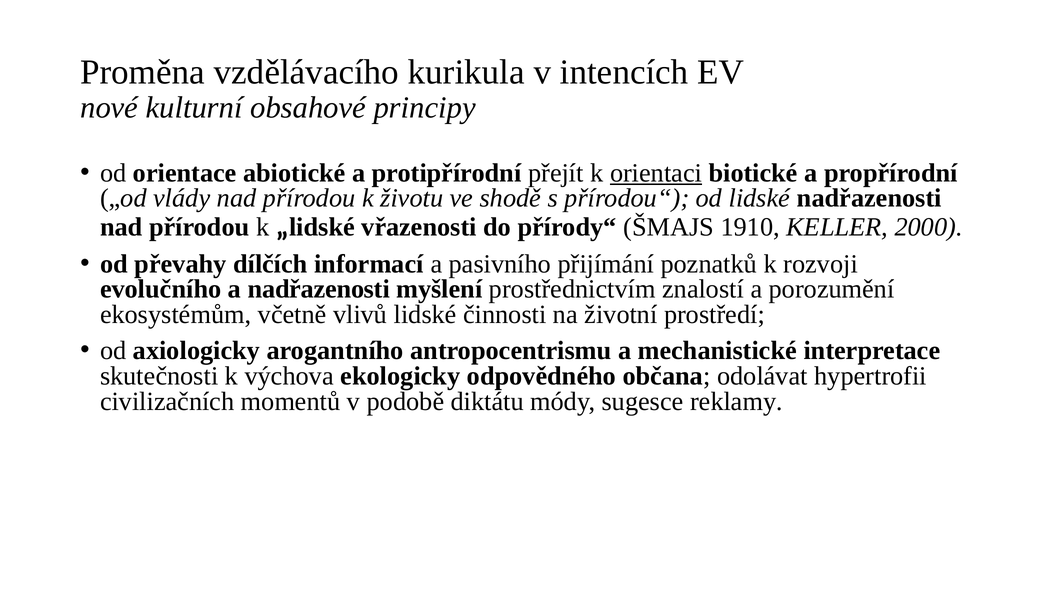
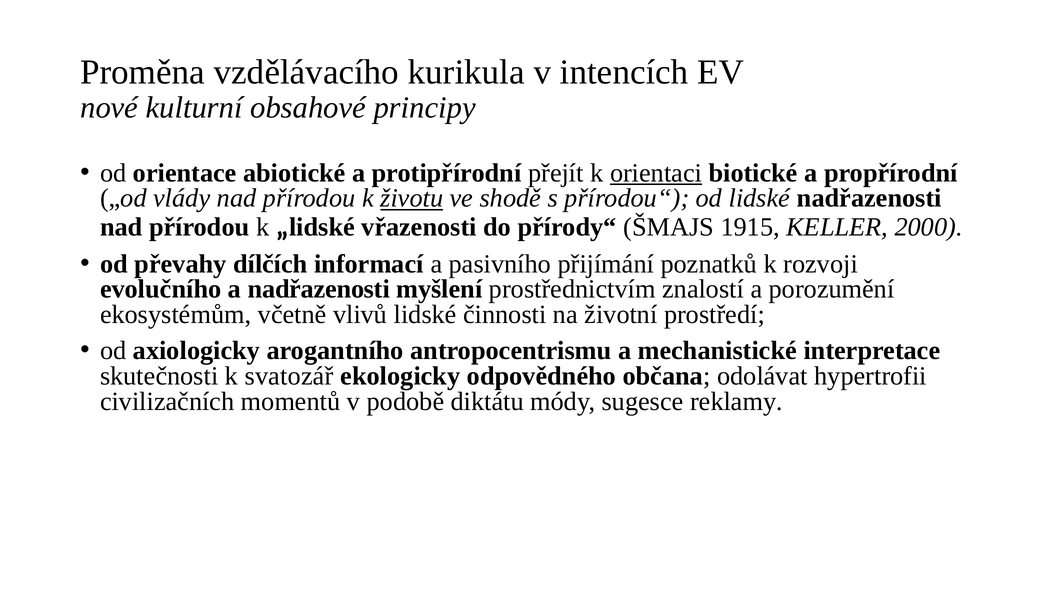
životu underline: none -> present
1910: 1910 -> 1915
výchova: výchova -> svatozář
